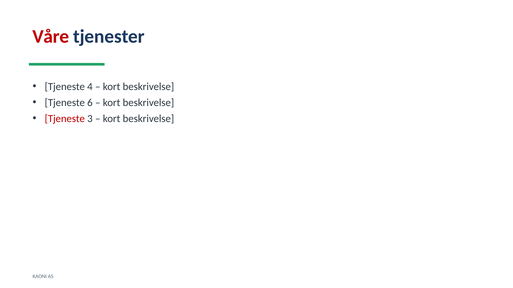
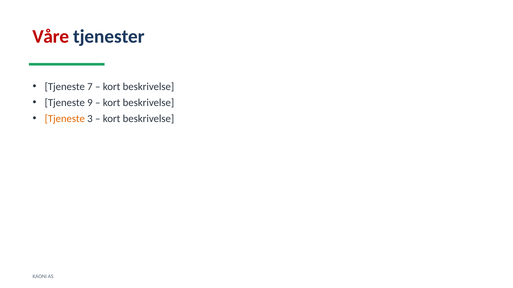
4: 4 -> 7
6: 6 -> 9
Tjeneste at (65, 119) colour: red -> orange
